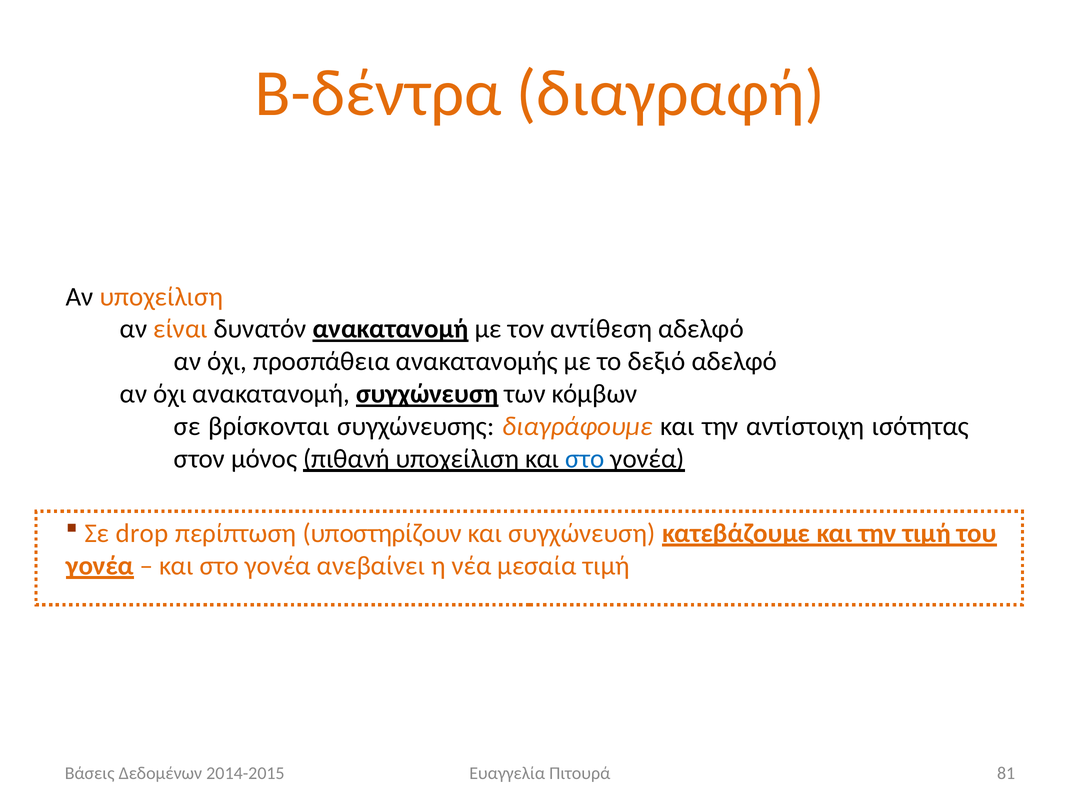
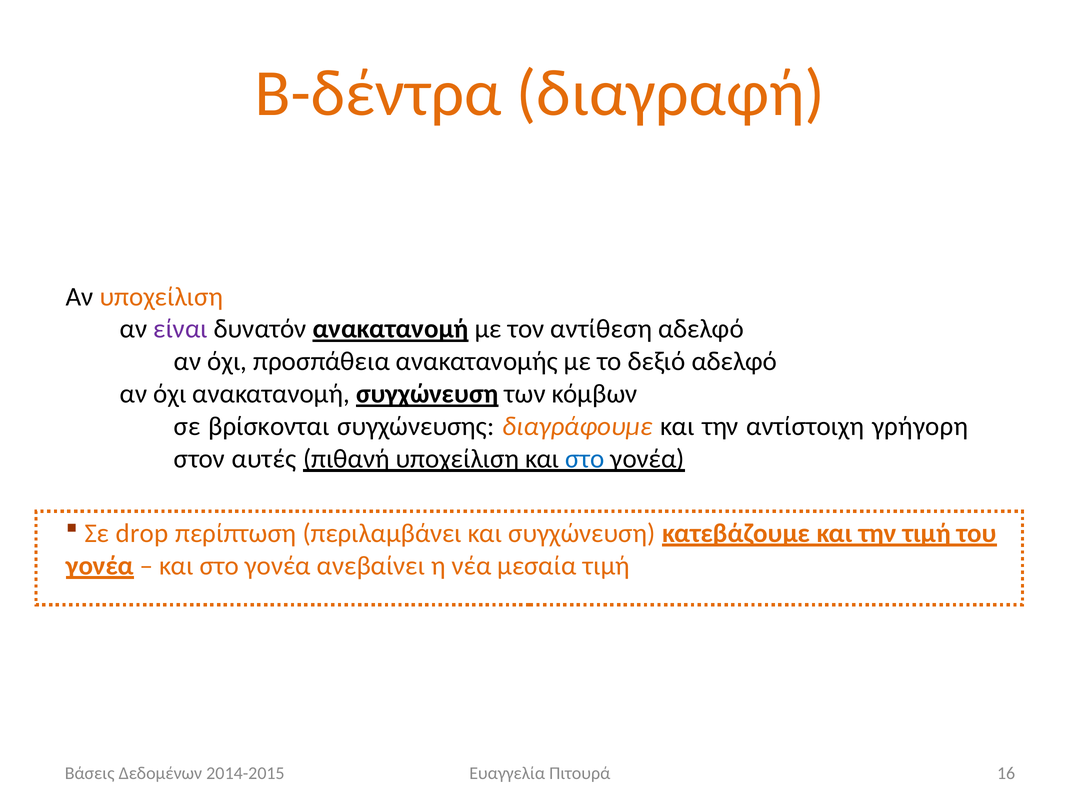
είναι colour: orange -> purple
ισότητας: ισότητας -> γρήγορη
μόνος: μόνος -> αυτές
υποστηρίζουν: υποστηρίζουν -> περιλαμβάνει
81: 81 -> 16
